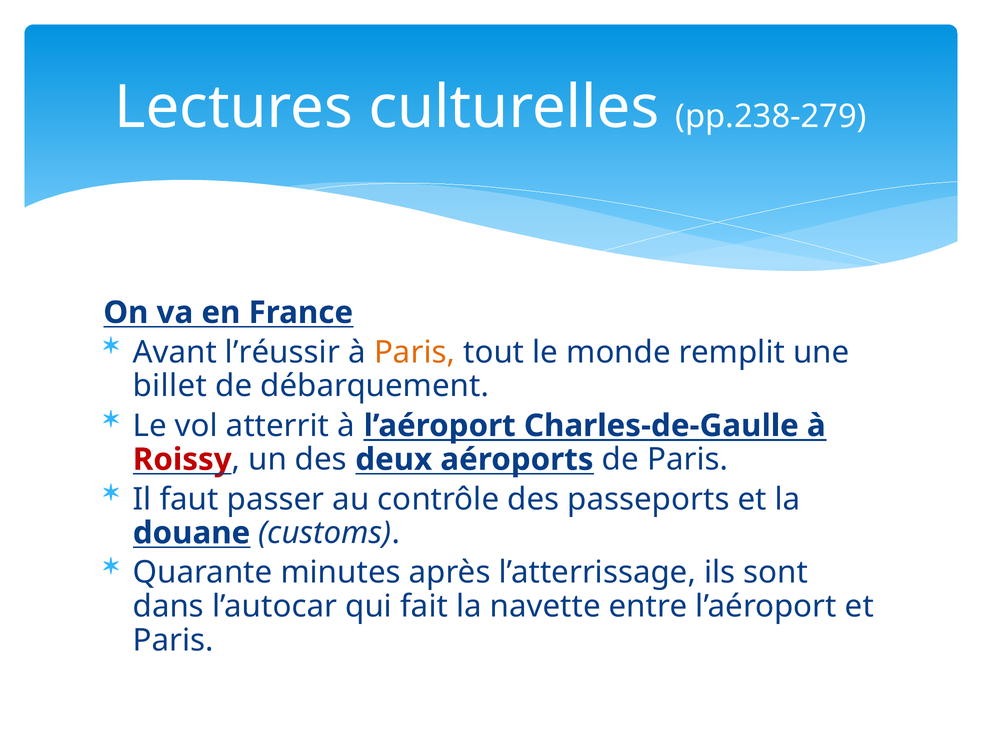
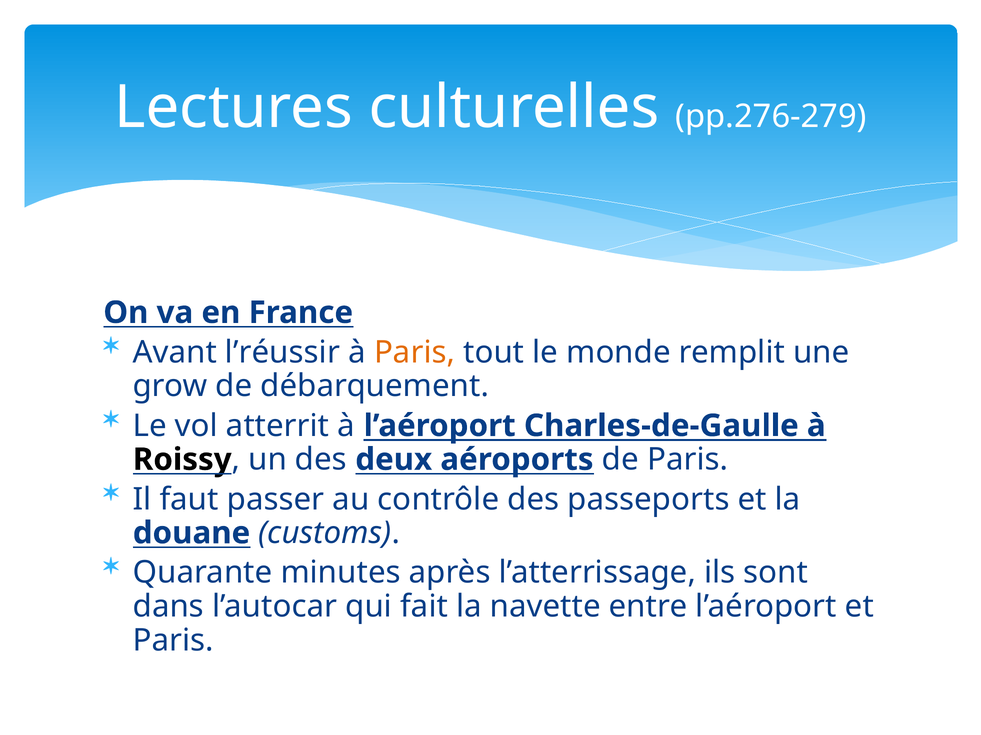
pp.238-279: pp.238-279 -> pp.276-279
billet: billet -> grow
Roissy colour: red -> black
